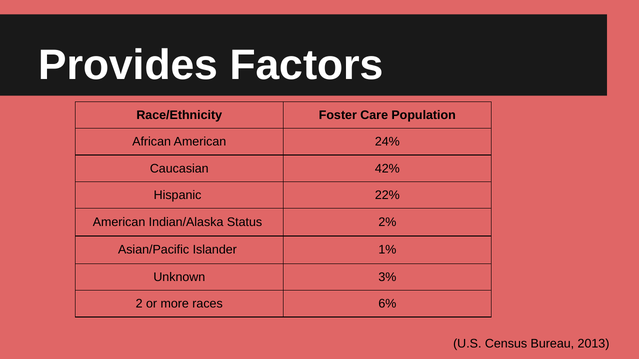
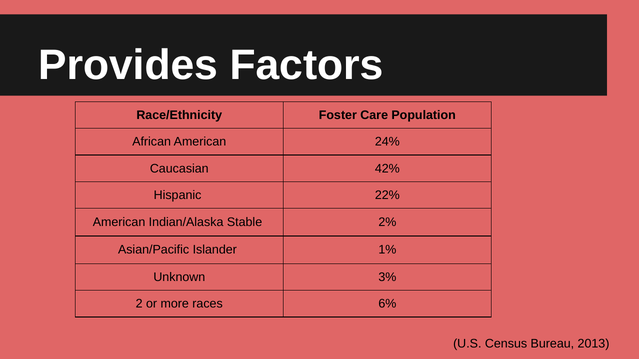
Status: Status -> Stable
